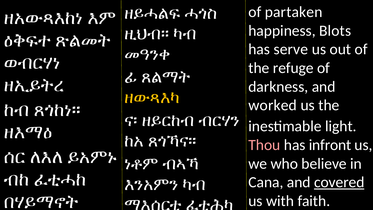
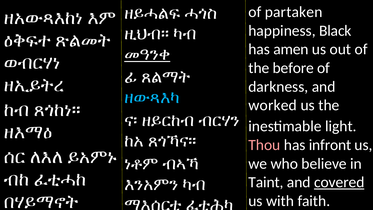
Blots: Blots -> Black
serve: serve -> amen
መዓንቀ underline: none -> present
refuge: refuge -> before
ዘውጻእካ colour: yellow -> light blue
Cana: Cana -> Taint
